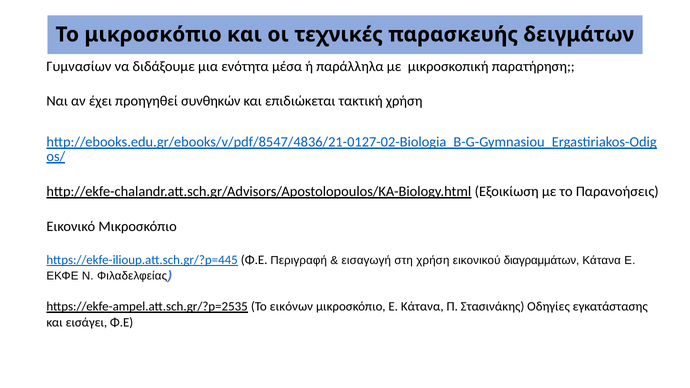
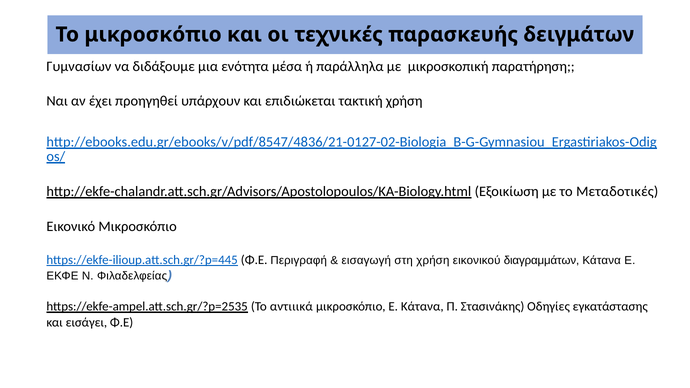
συνθηκών: συνθηκών -> υπάρχουν
Παρανοήσεις: Παρανοήσεις -> Μεταδοτικές
εικόνων: εικόνων -> αντιιικά
